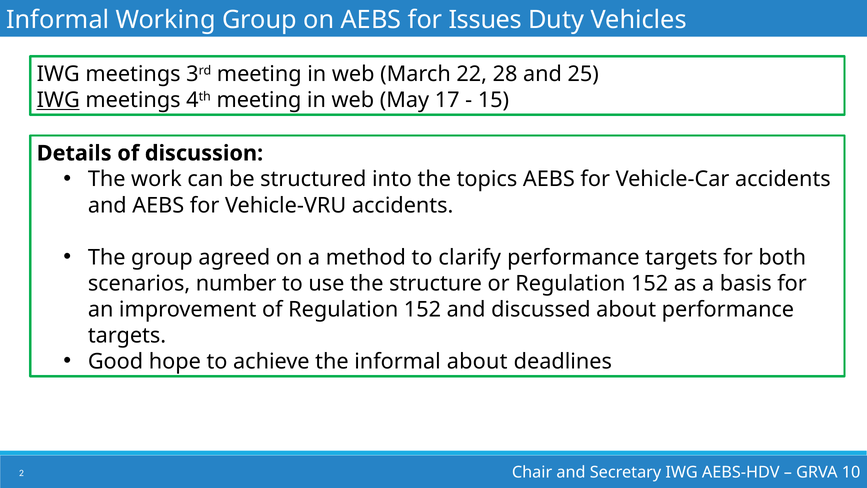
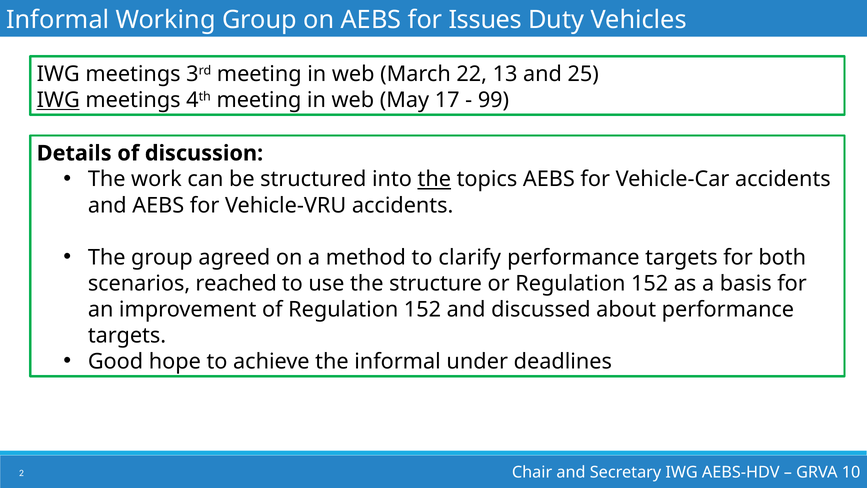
28: 28 -> 13
15: 15 -> 99
the at (434, 179) underline: none -> present
number: number -> reached
informal about: about -> under
